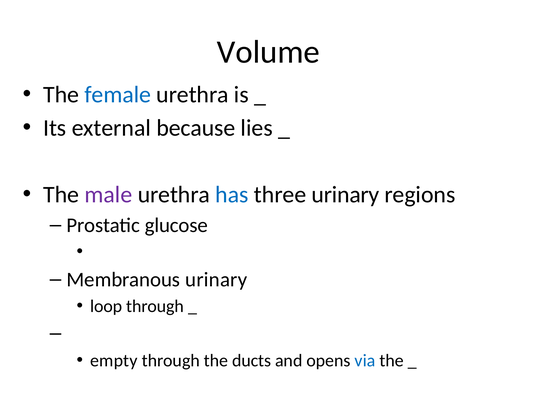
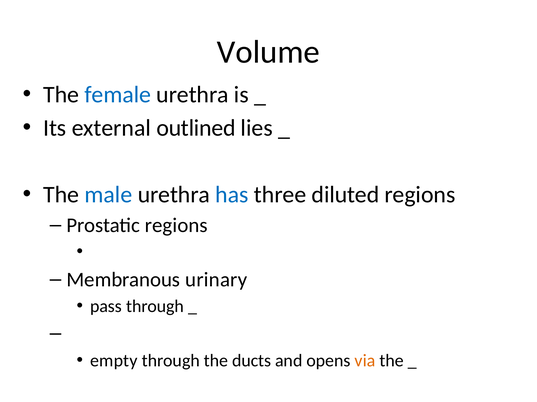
because: because -> outlined
male colour: purple -> blue
three urinary: urinary -> diluted
Prostatic glucose: glucose -> regions
loop: loop -> pass
via colour: blue -> orange
